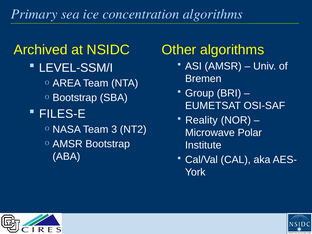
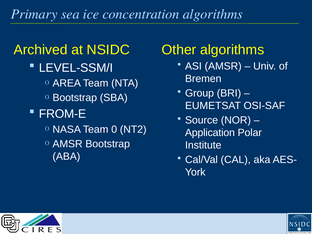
FILES-E: FILES-E -> FROM-E
Reality: Reality -> Source
3: 3 -> 0
Microwave: Microwave -> Application
